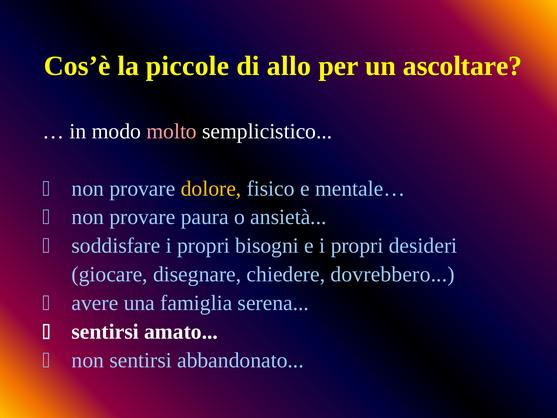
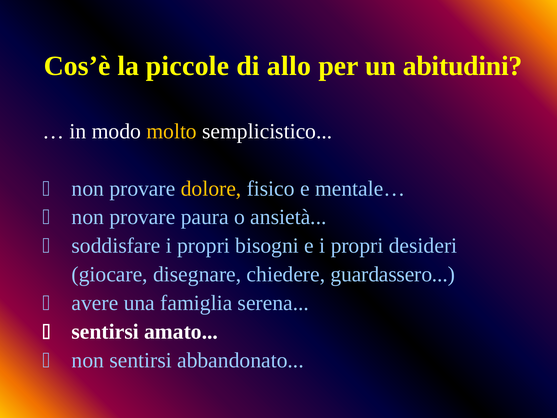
ascoltare: ascoltare -> abitudini
molto colour: pink -> yellow
dovrebbero: dovrebbero -> guardassero
